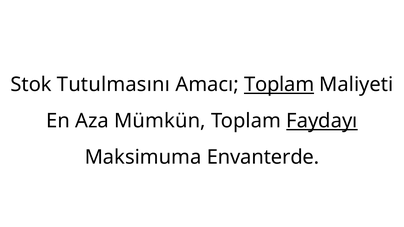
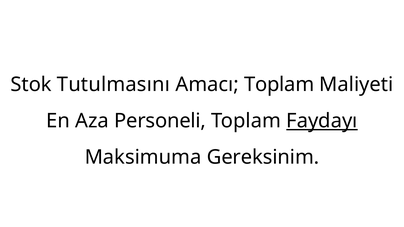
Toplam at (279, 85) underline: present -> none
Mümkün: Mümkün -> Personeli
Envanterde: Envanterde -> Gereksinim
